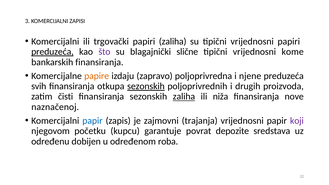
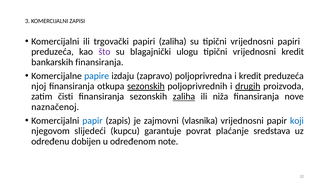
preduzeća at (52, 52) underline: present -> none
slične: slične -> ulogu
vrijednosni kome: kome -> kredit
papire colour: orange -> blue
i njene: njene -> kredit
svih: svih -> njoj
drugih underline: none -> present
trajanja: trajanja -> vlasnika
koji colour: purple -> blue
početku: početku -> slijedeći
depozite: depozite -> plaćanje
roba: roba -> note
